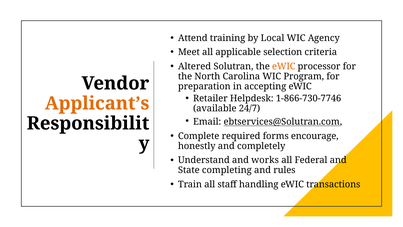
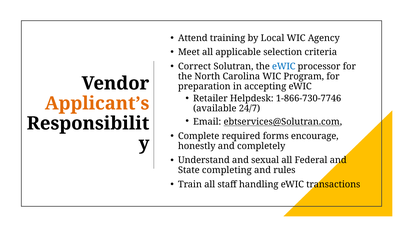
Altered: Altered -> Correct
eWIC at (284, 66) colour: orange -> blue
works: works -> sexual
